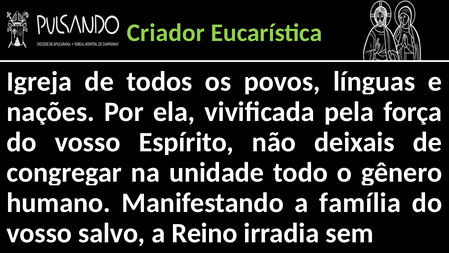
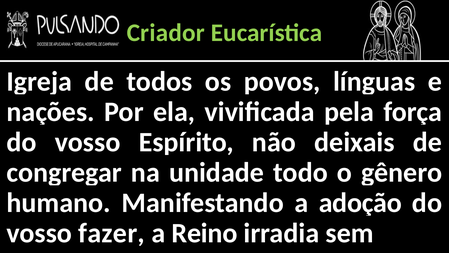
família: família -> adoção
salvo: salvo -> fazer
